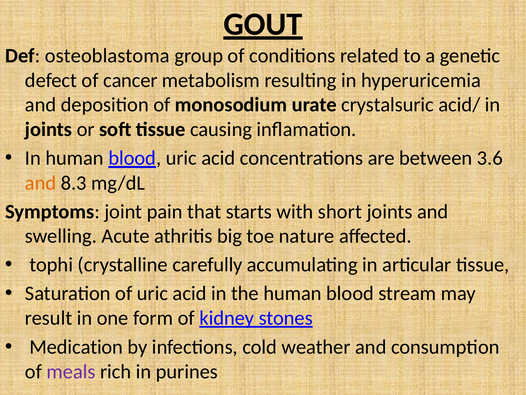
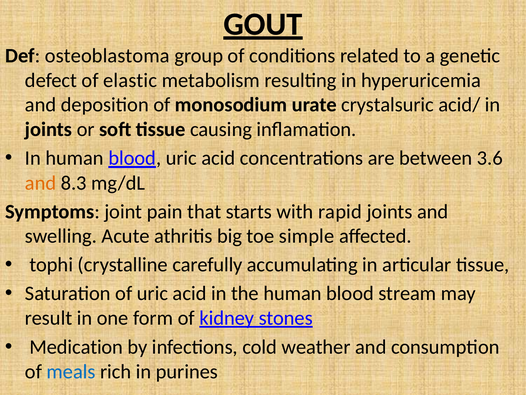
cancer: cancer -> elastic
short: short -> rapid
nature: nature -> simple
meals colour: purple -> blue
